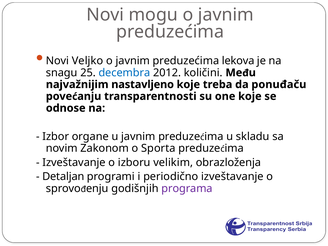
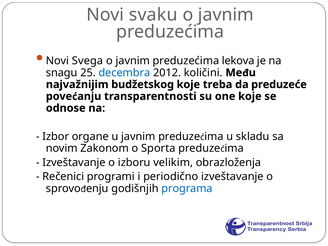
mogu: mogu -> svaku
Veljko: Veljko -> Svega
nastavljeno: nastavljeno -> budžetskog
ponuđaču: ponuđaču -> preduzeće
Detaljan: Detaljan -> Rečenici
programa colour: purple -> blue
